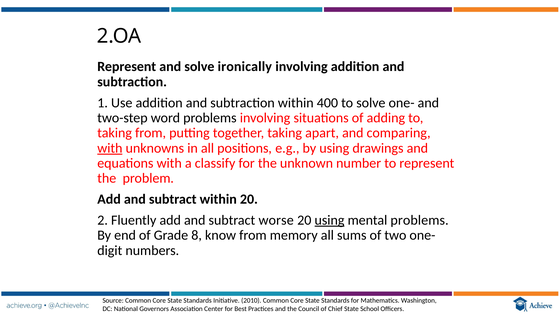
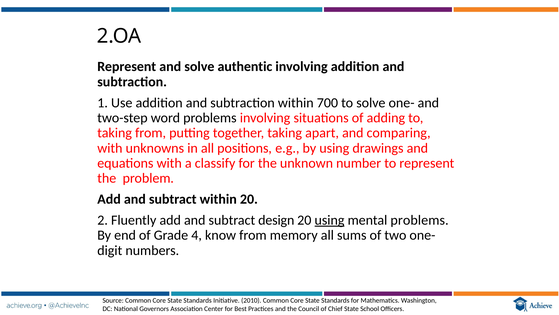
ironically: ironically -> authentic
400: 400 -> 700
with at (110, 148) underline: present -> none
worse: worse -> design
8: 8 -> 4
